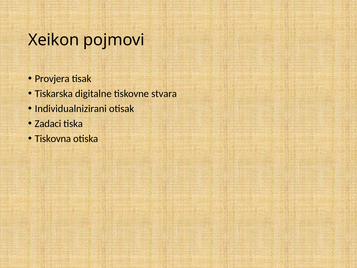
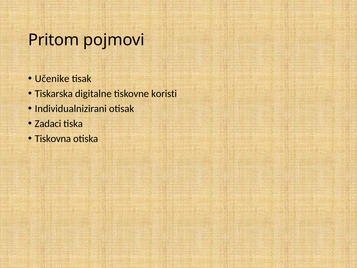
Xeikon: Xeikon -> Pritom
Provjera: Provjera -> Učenike
stvara: stvara -> koristi
